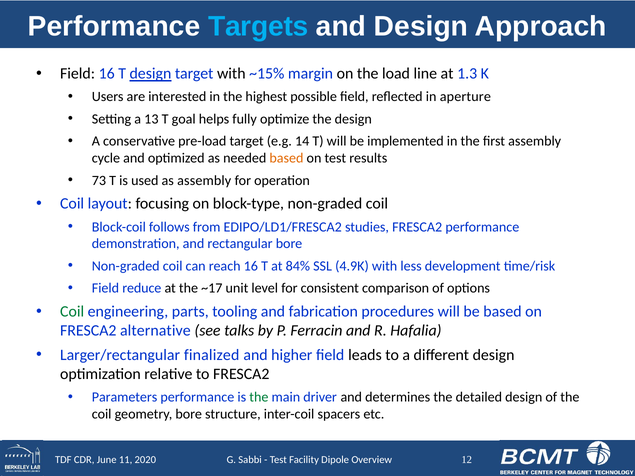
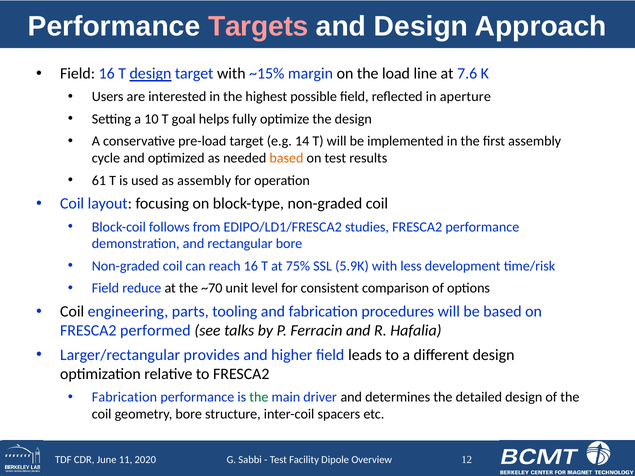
Targets colour: light blue -> pink
1.3: 1.3 -> 7.6
13: 13 -> 10
73: 73 -> 61
84%: 84% -> 75%
4.9K: 4.9K -> 5.9K
~17: ~17 -> ~70
Coil at (72, 312) colour: green -> black
alternative: alternative -> performed
finalized: finalized -> provides
Parameters at (125, 397): Parameters -> Fabrication
